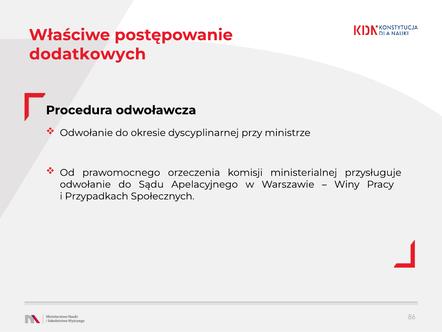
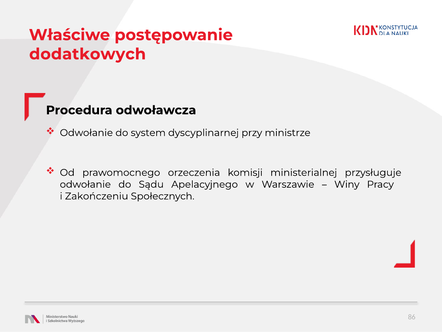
okresie: okresie -> system
Przypadkach: Przypadkach -> Zakończeniu
